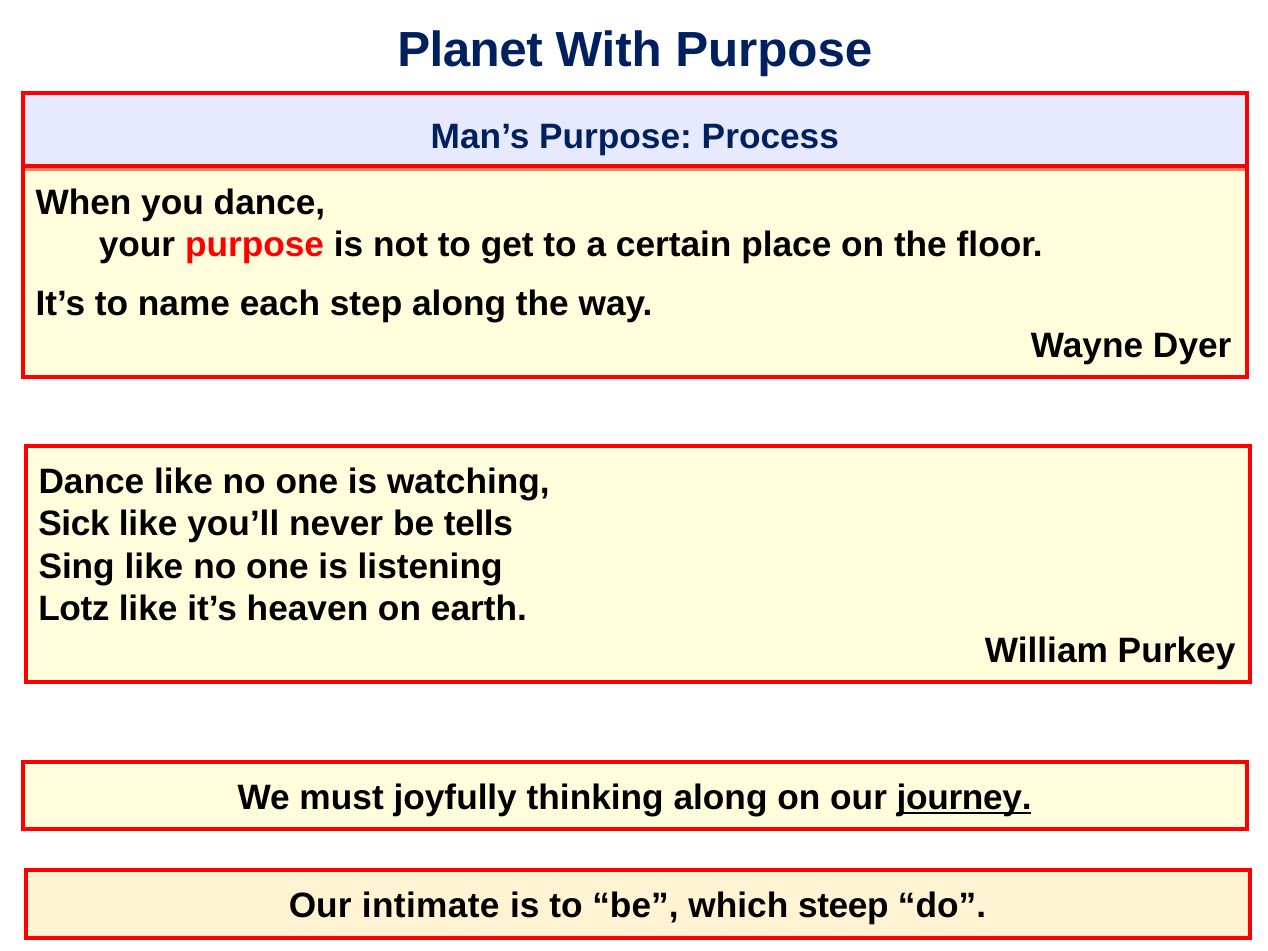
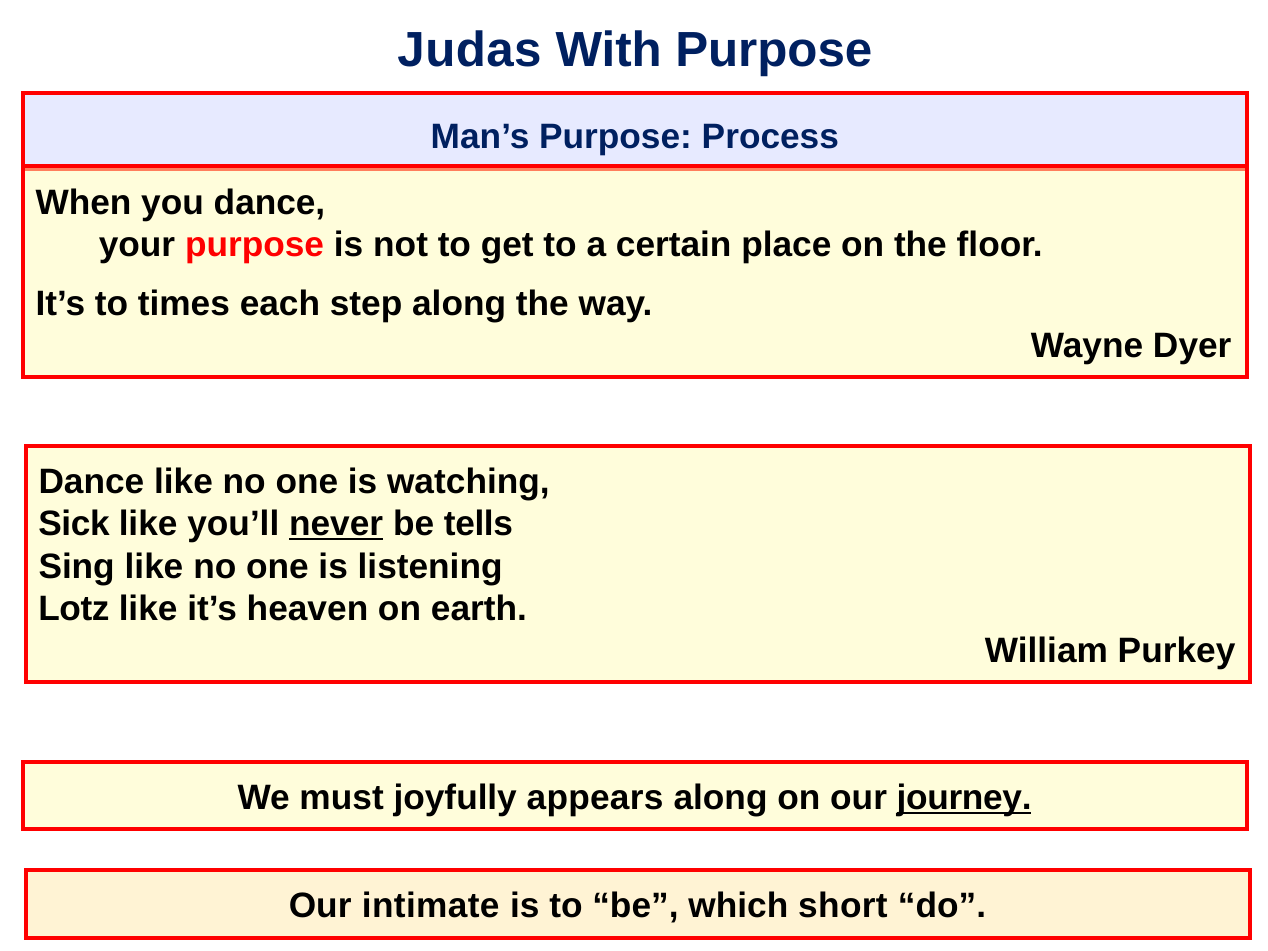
Planet: Planet -> Judas
name: name -> times
never underline: none -> present
thinking: thinking -> appears
steep: steep -> short
